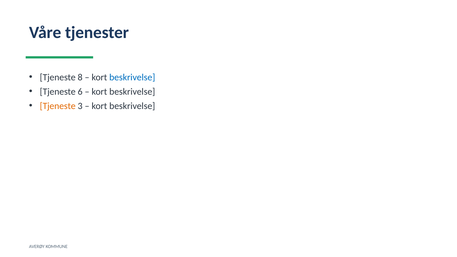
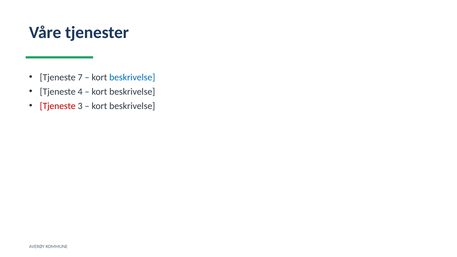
8: 8 -> 7
6: 6 -> 4
Tjeneste at (58, 106) colour: orange -> red
